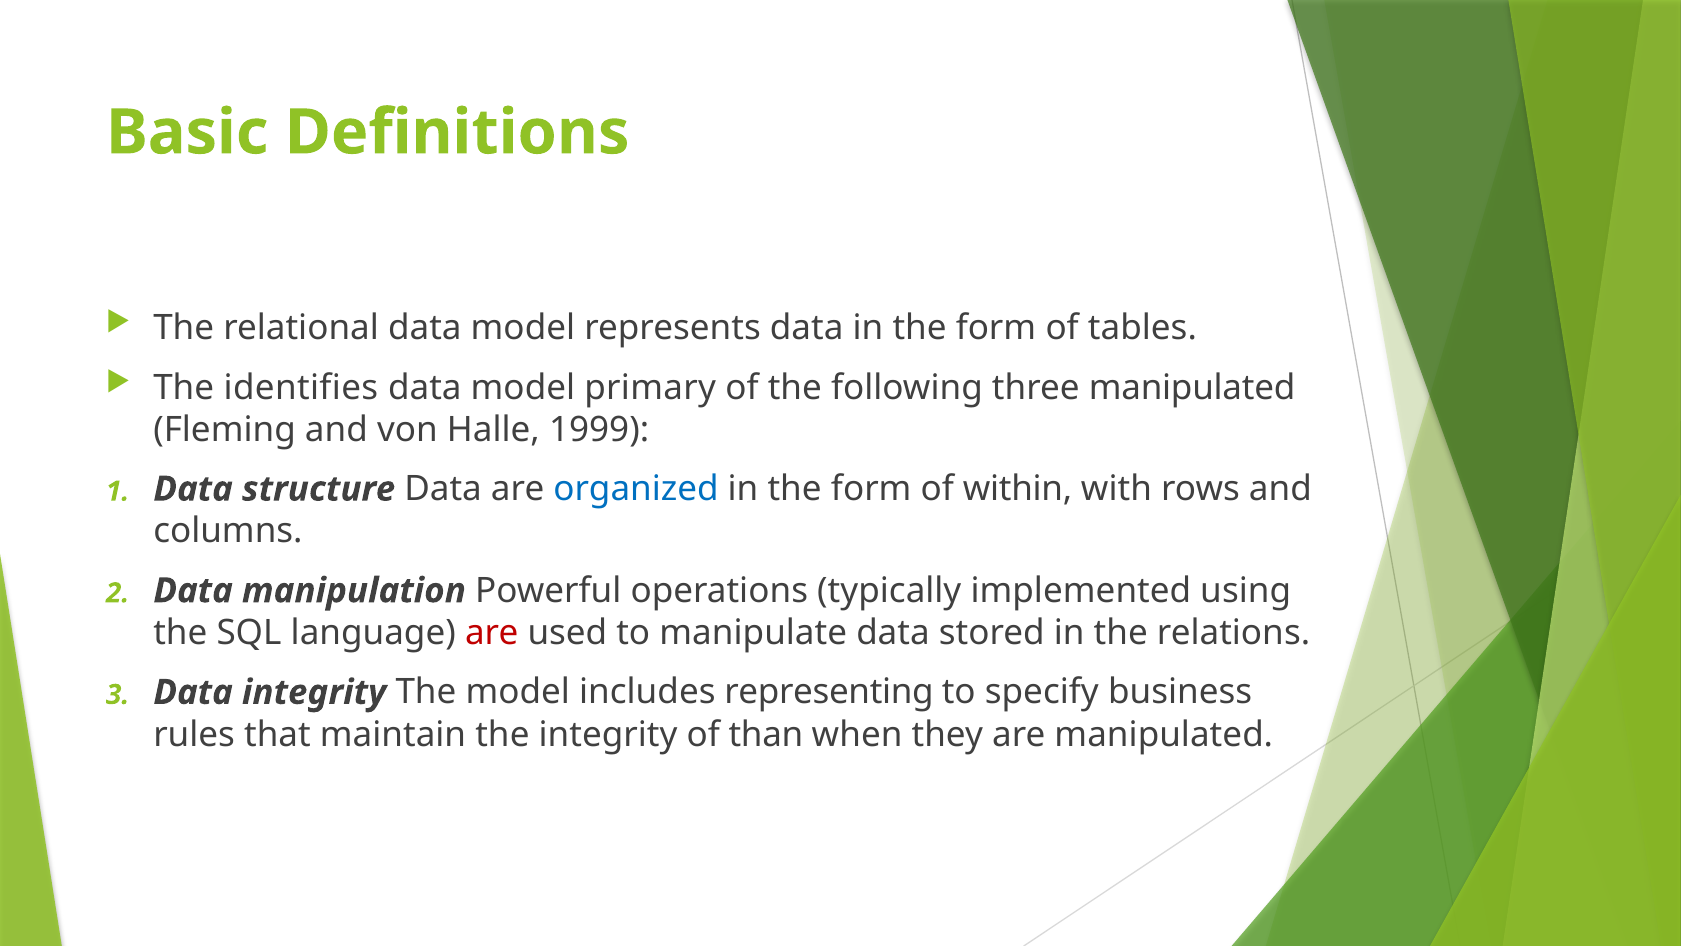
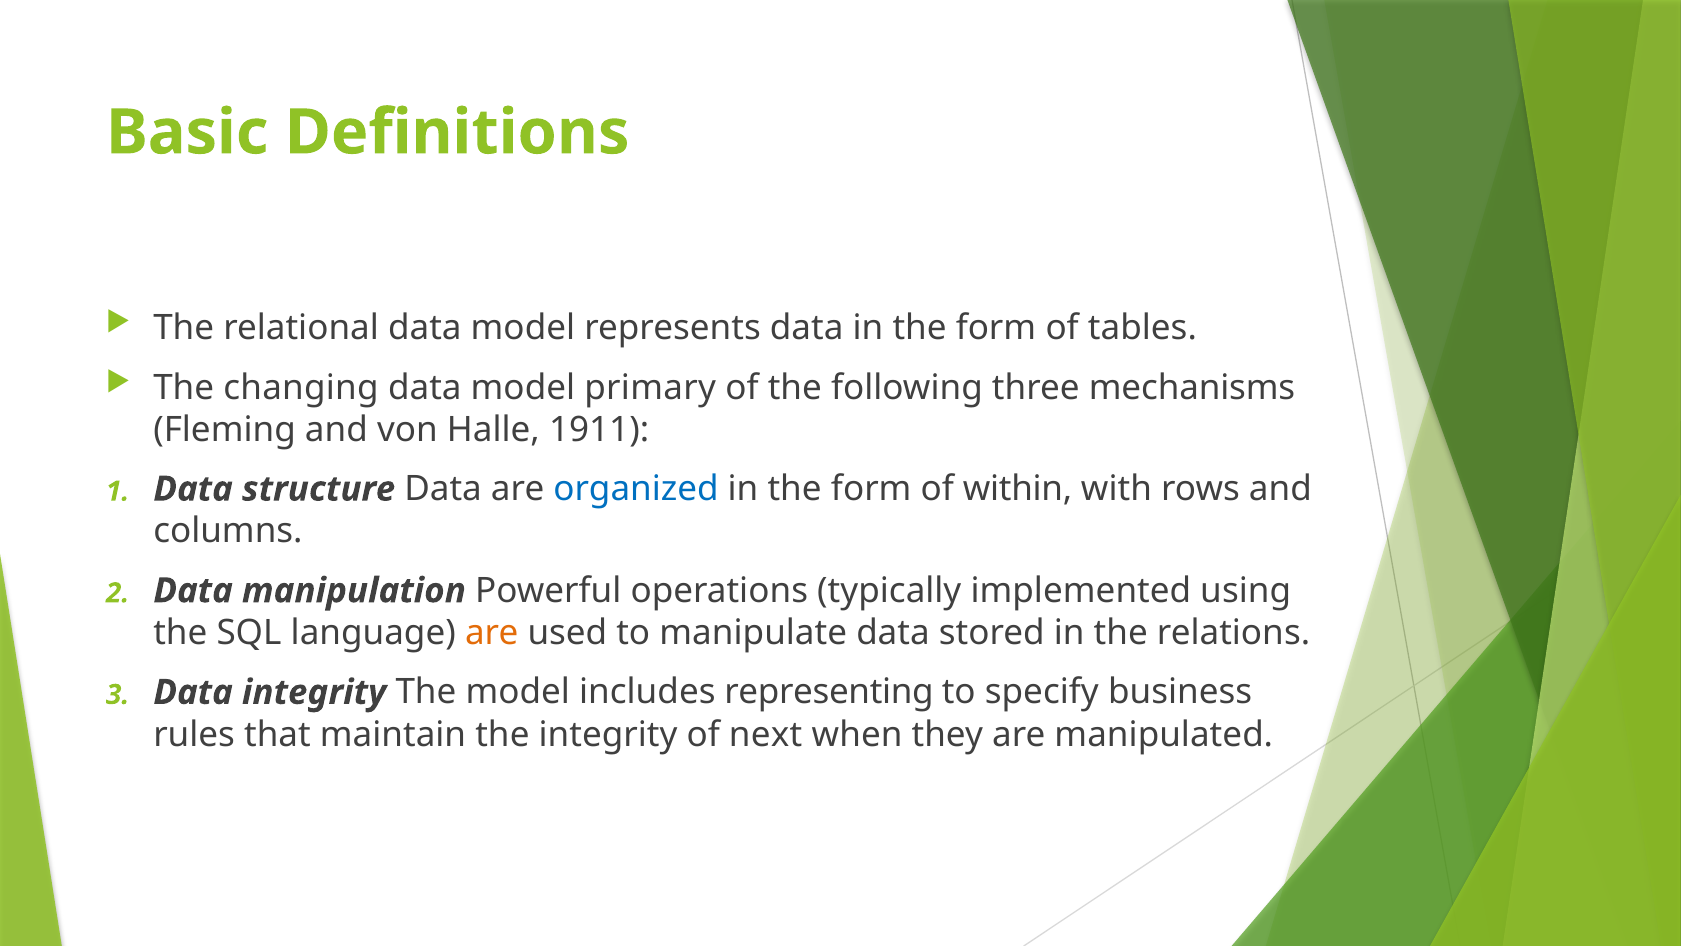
identifies: identifies -> changing
three manipulated: manipulated -> mechanisms
1999: 1999 -> 1911
are at (492, 633) colour: red -> orange
than: than -> next
